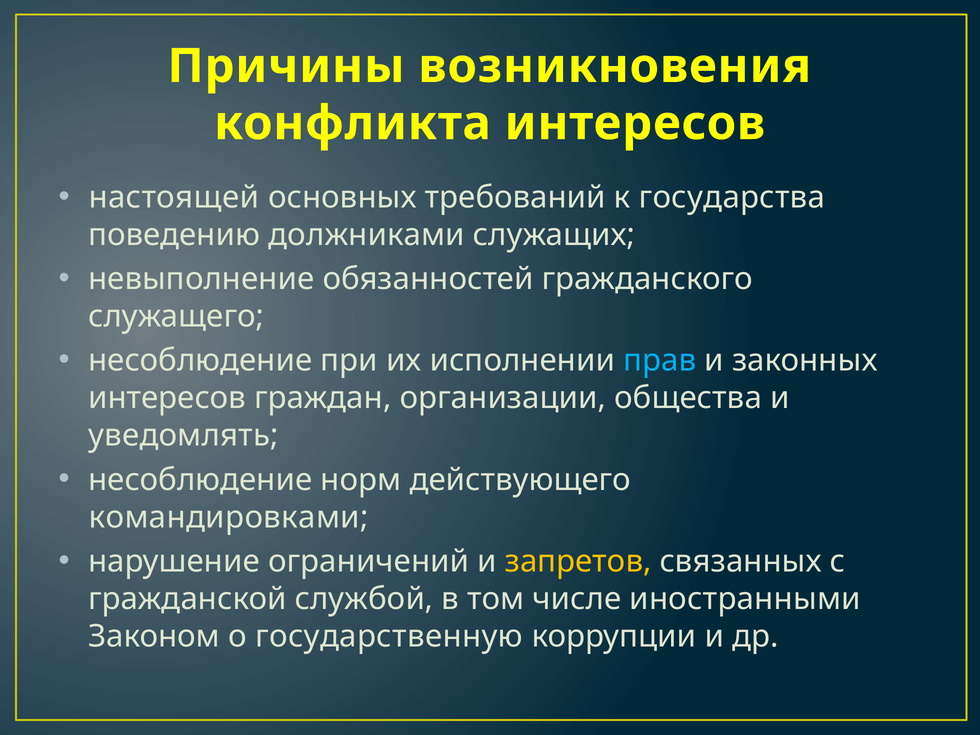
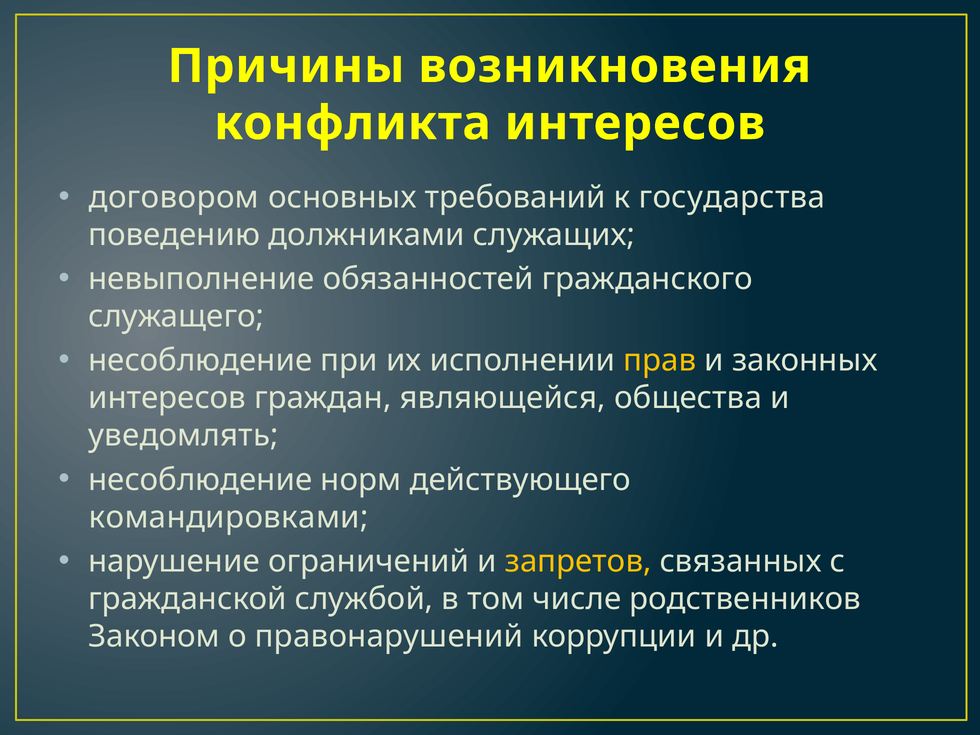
настоящей: настоящей -> договором
прав colour: light blue -> yellow
организации: организации -> являющейся
иностранными: иностранными -> родственников
государственную: государственную -> правонарушений
